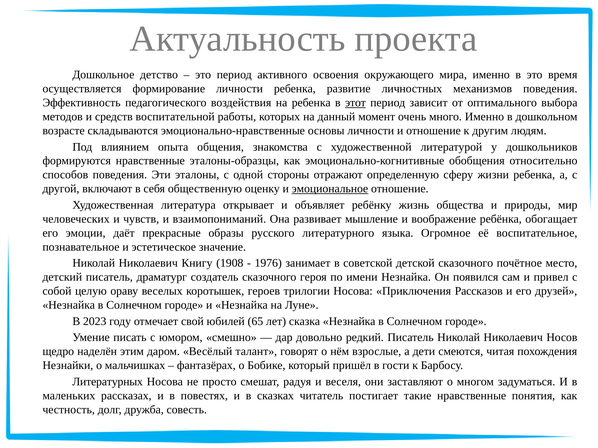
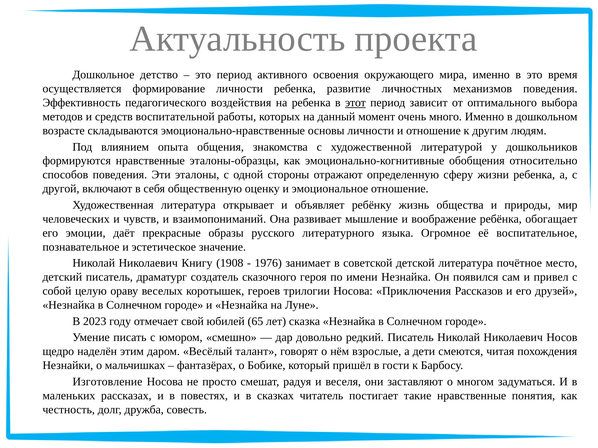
эмоциональное underline: present -> none
детской сказочного: сказочного -> литература
Литературных: Литературных -> Изготовление
